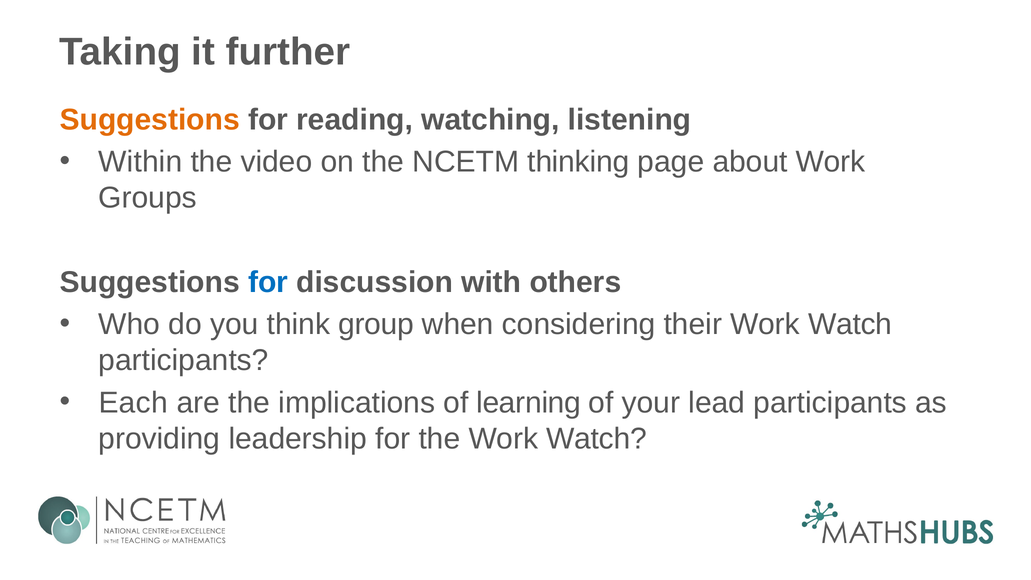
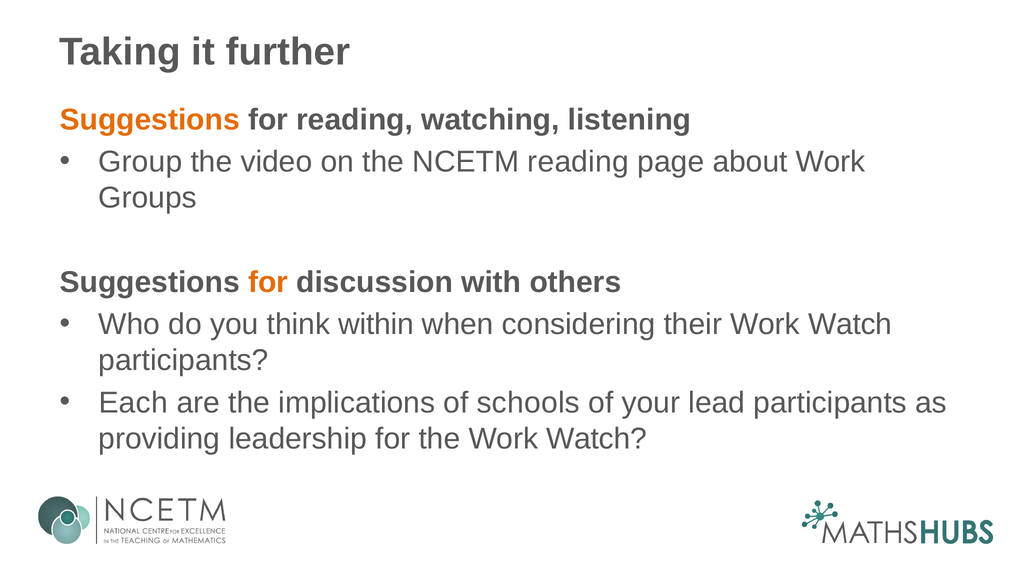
Within: Within -> Group
NCETM thinking: thinking -> reading
for at (268, 282) colour: blue -> orange
group: group -> within
learning: learning -> schools
